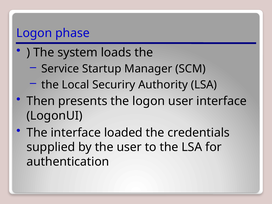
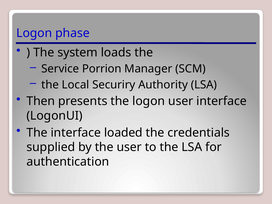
Startup: Startup -> Porrion
